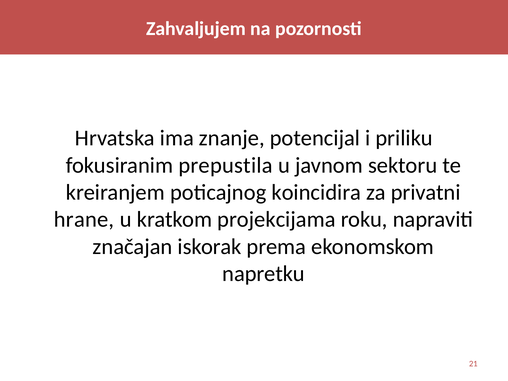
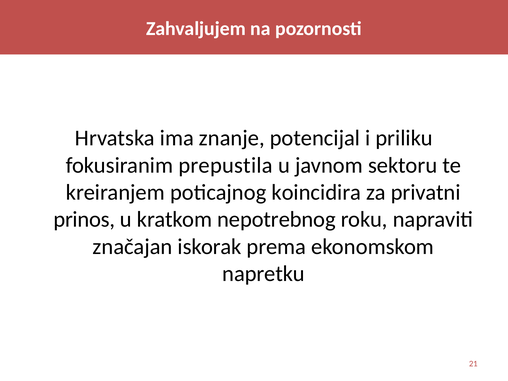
hrane: hrane -> prinos
projekcijama: projekcijama -> nepotrebnog
